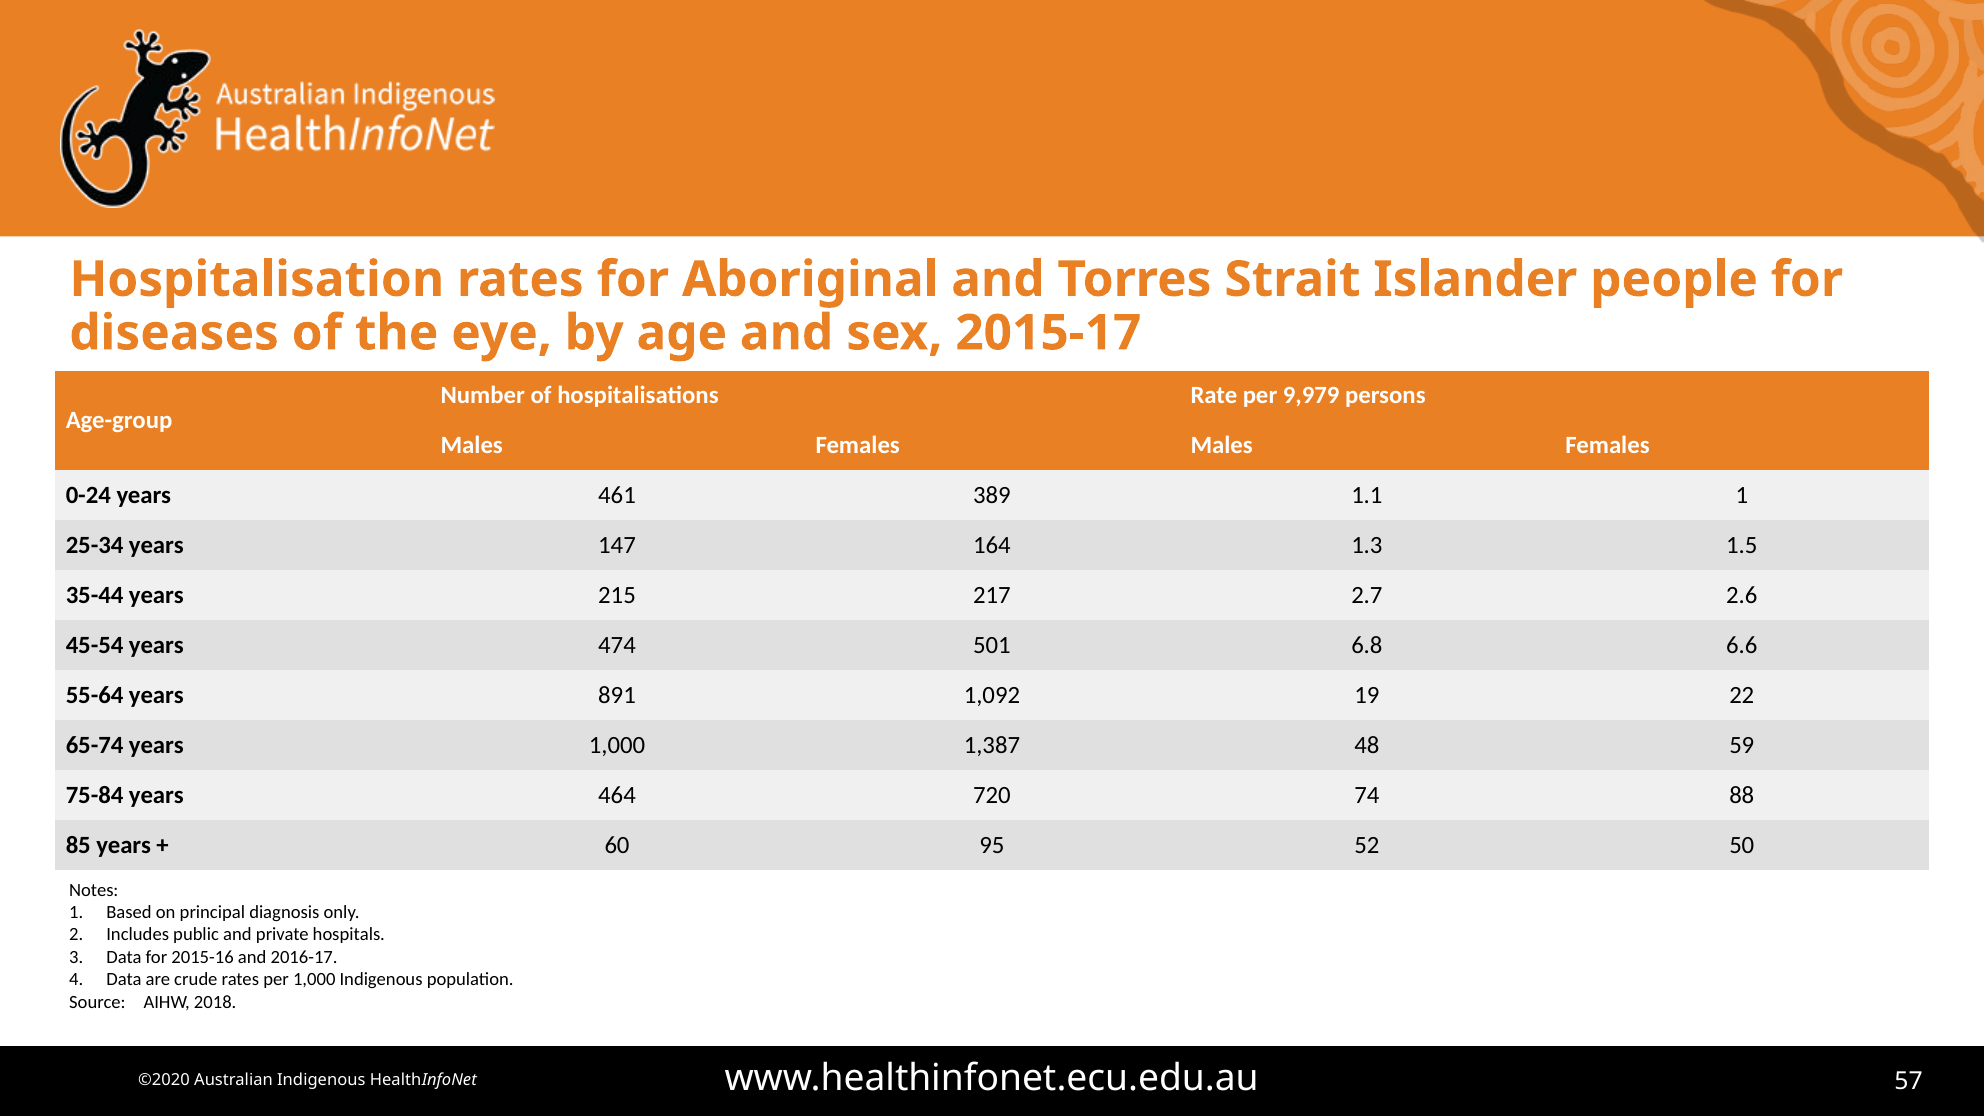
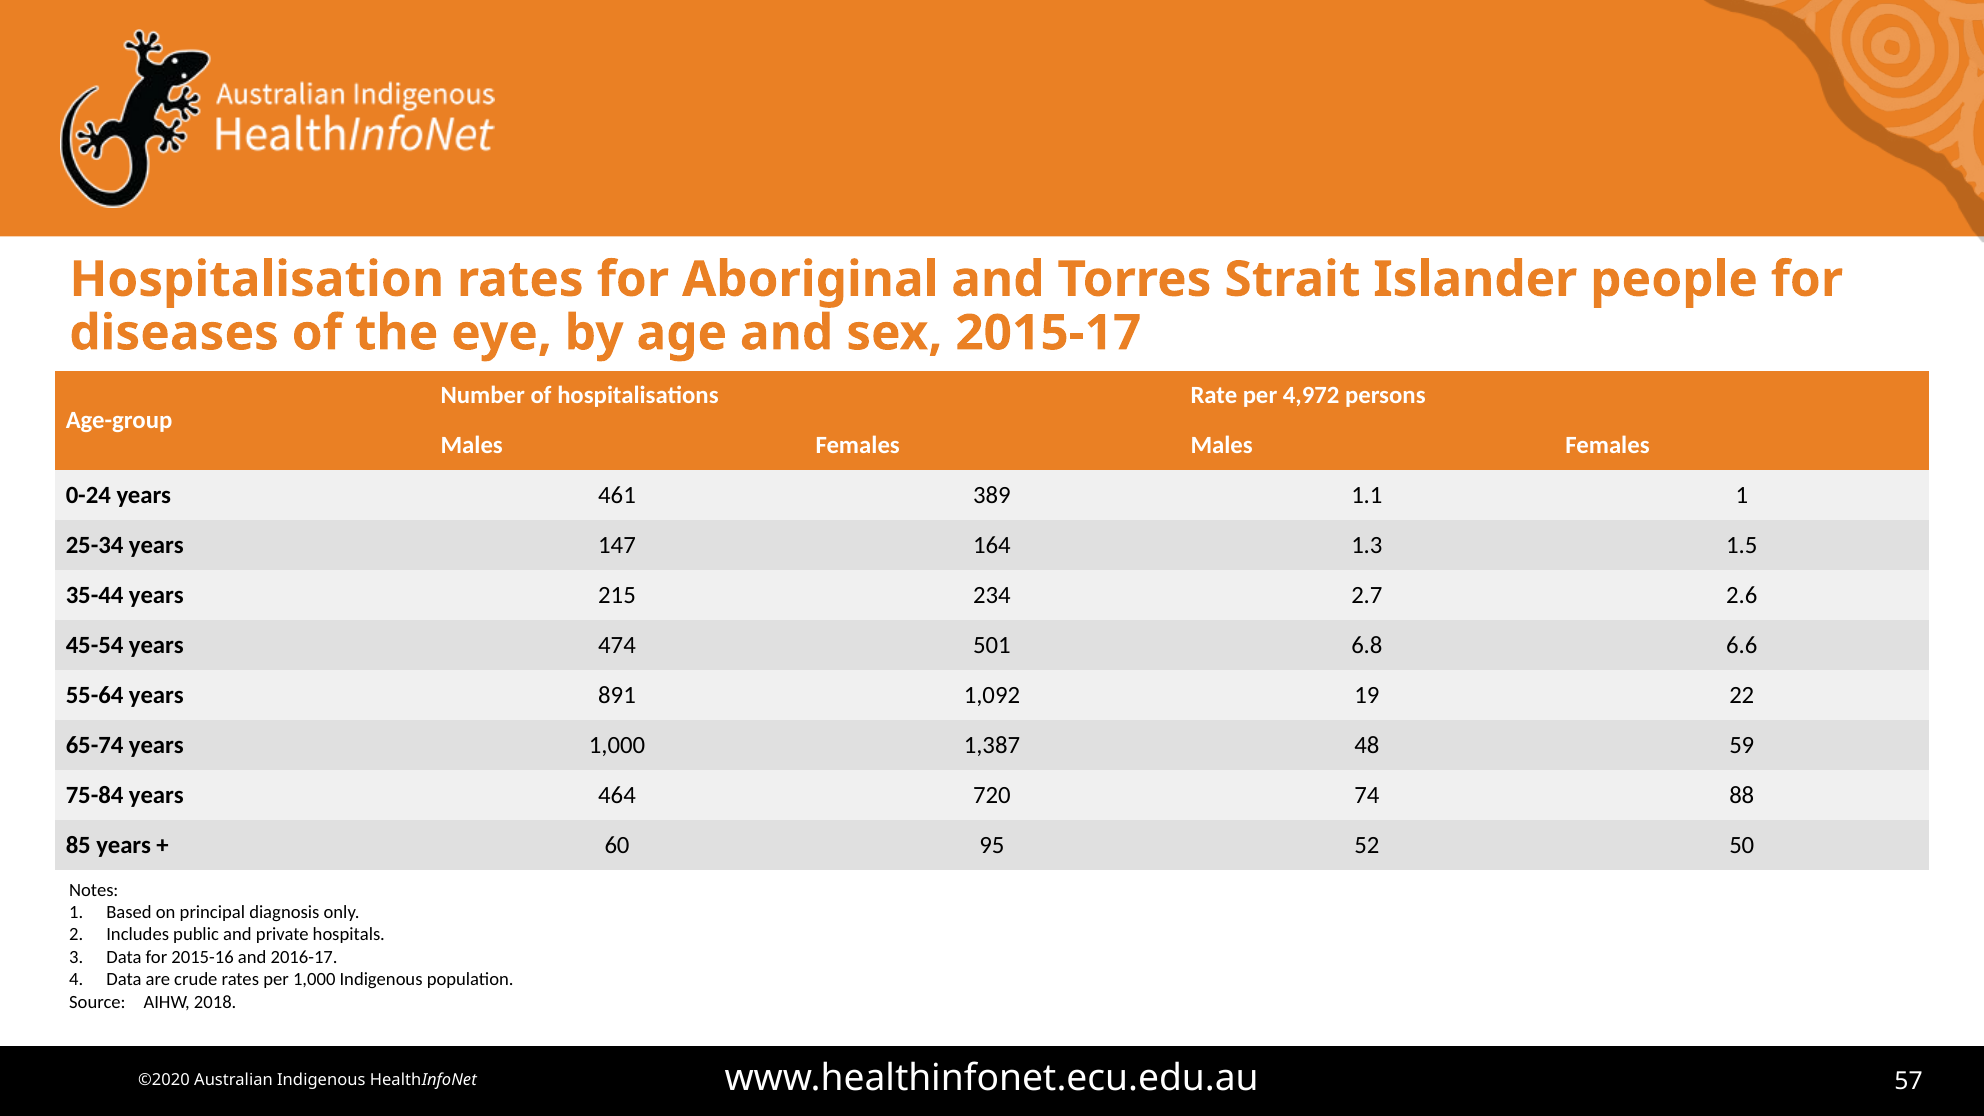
9,979: 9,979 -> 4,972
217: 217 -> 234
